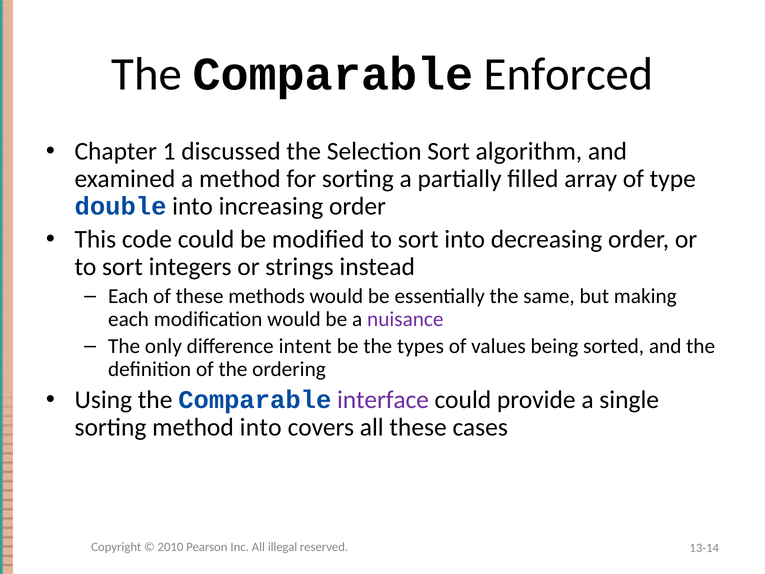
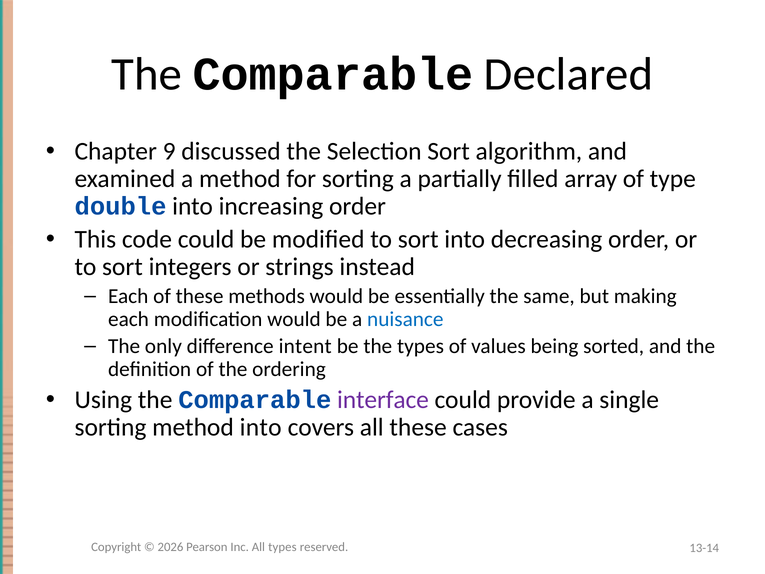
Enforced: Enforced -> Declared
1: 1 -> 9
nuisance colour: purple -> blue
2010: 2010 -> 2026
All illegal: illegal -> types
